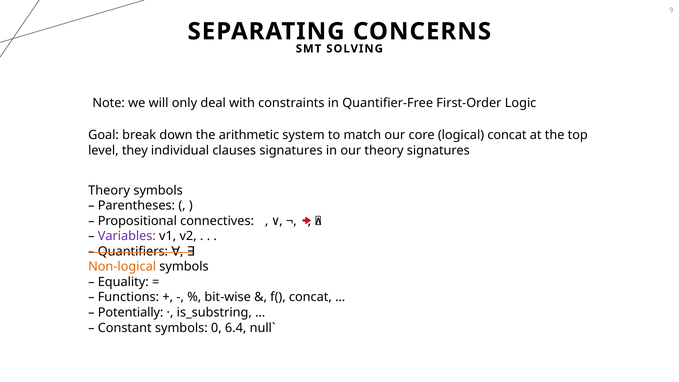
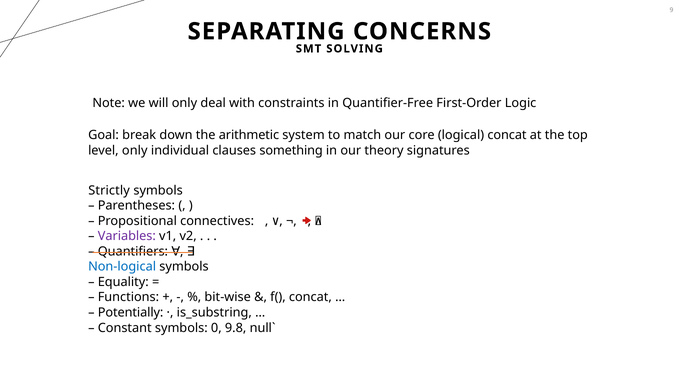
level they: they -> only
clauses signatures: signatures -> something
Theory at (109, 190): Theory -> Strictly
Non-logical colour: orange -> blue
6.4: 6.4 -> 9.8
